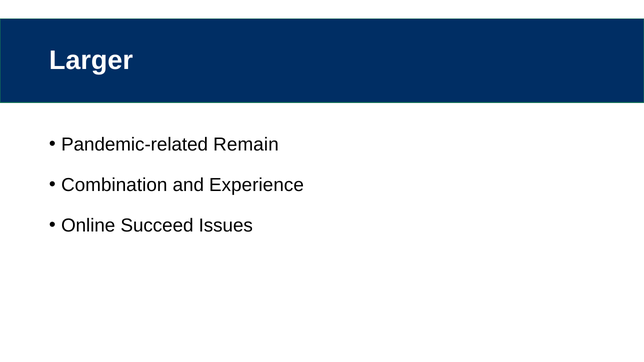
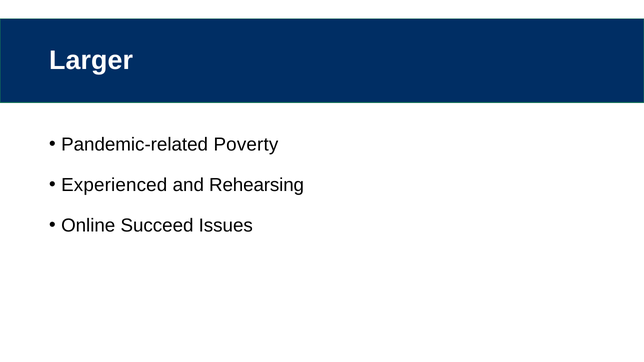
Remain: Remain -> Poverty
Combination: Combination -> Experienced
Experience: Experience -> Rehearsing
